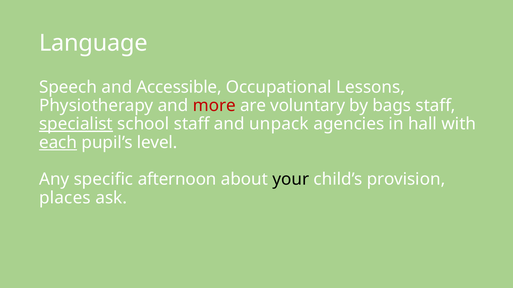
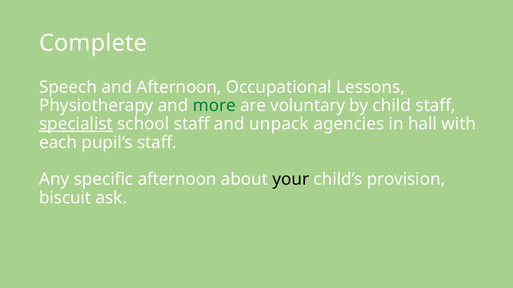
Language: Language -> Complete
and Accessible: Accessible -> Afternoon
more colour: red -> green
bags: bags -> child
each underline: present -> none
pupil’s level: level -> staff
places: places -> biscuit
